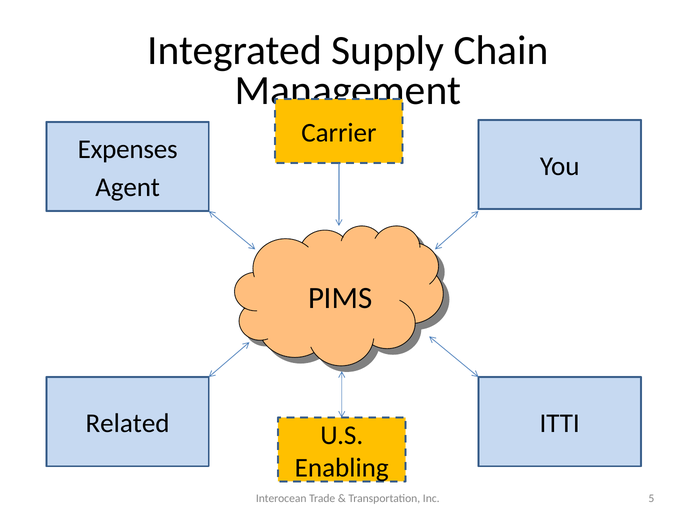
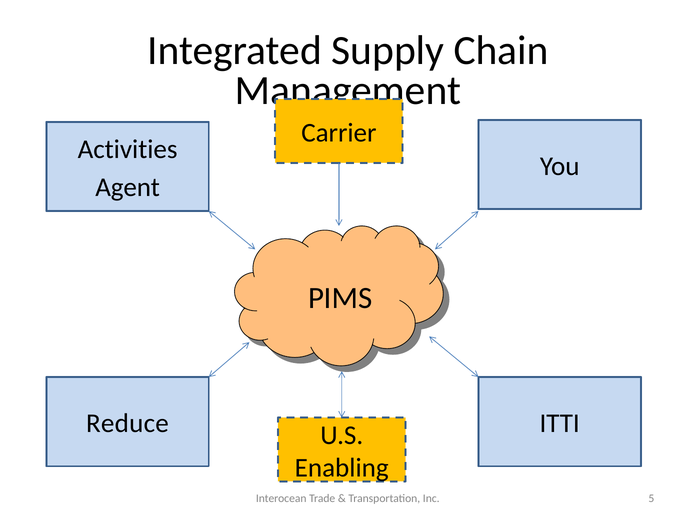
Expenses: Expenses -> Activities
Related: Related -> Reduce
